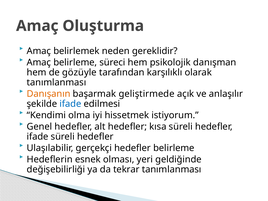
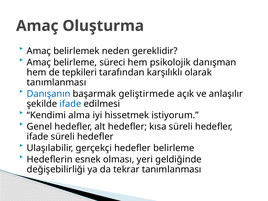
gözüyle: gözüyle -> tepkileri
Danışanın colour: orange -> blue
olma: olma -> alma
